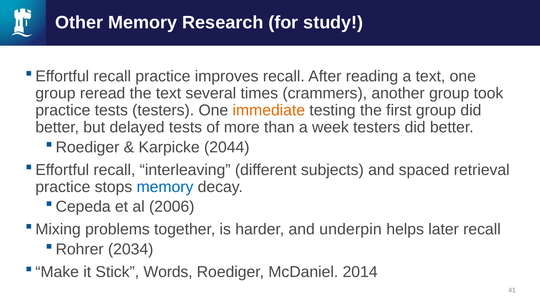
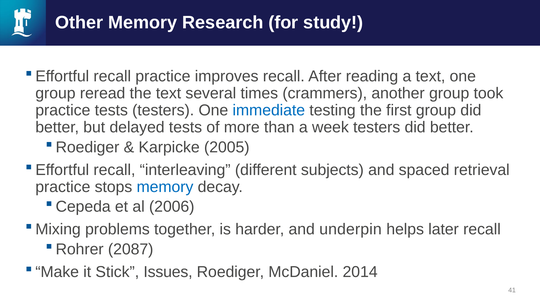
immediate colour: orange -> blue
2044: 2044 -> 2005
2034: 2034 -> 2087
Words: Words -> Issues
